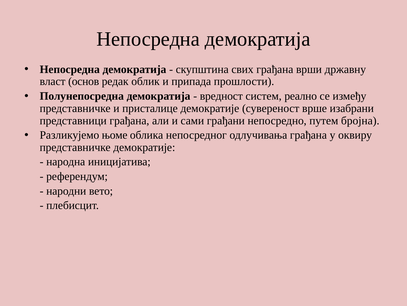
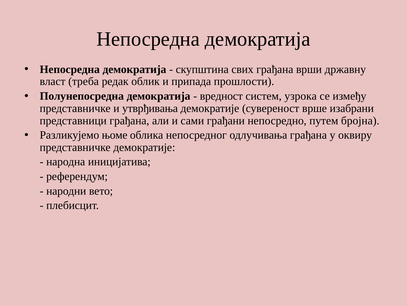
основ: основ -> треба
реално: реално -> узрока
присталице: присталице -> утврђивања
